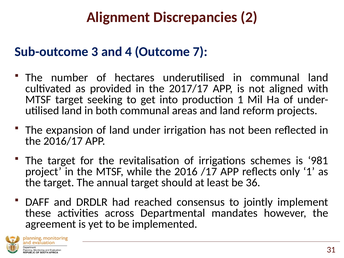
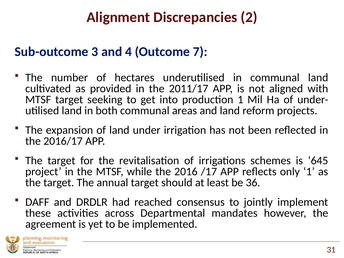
2017/17: 2017/17 -> 2011/17
981: 981 -> 645
